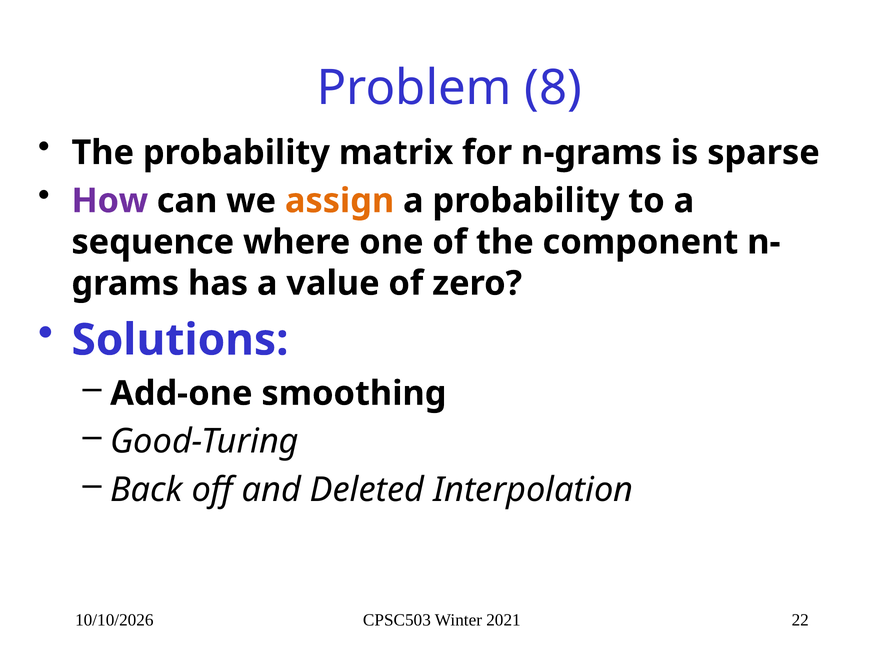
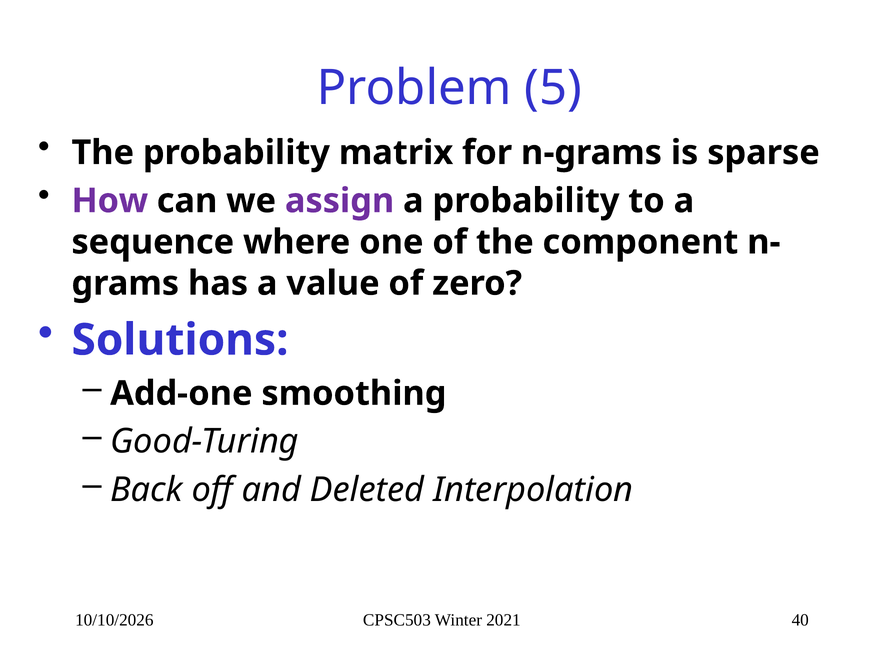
8: 8 -> 5
assign colour: orange -> purple
22: 22 -> 40
